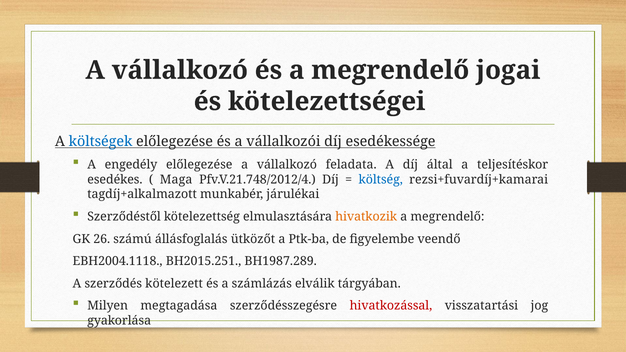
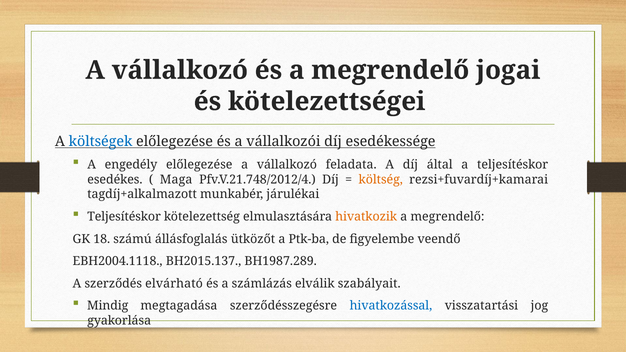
költség colour: blue -> orange
Szerződéstől at (124, 217): Szerződéstől -> Teljesítéskor
26: 26 -> 18
BH2015.251: BH2015.251 -> BH2015.137
kötelezett: kötelezett -> elvárható
tárgyában: tárgyában -> szabályait
Milyen: Milyen -> Mindig
hivatkozással colour: red -> blue
